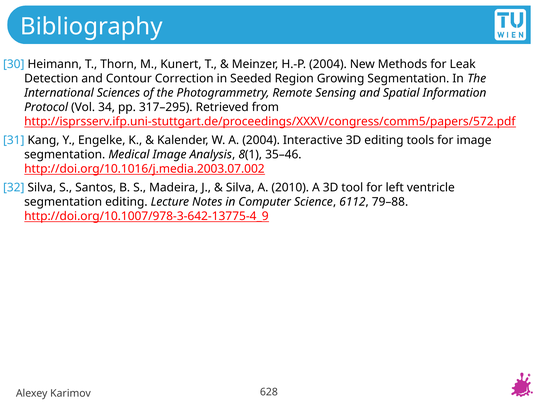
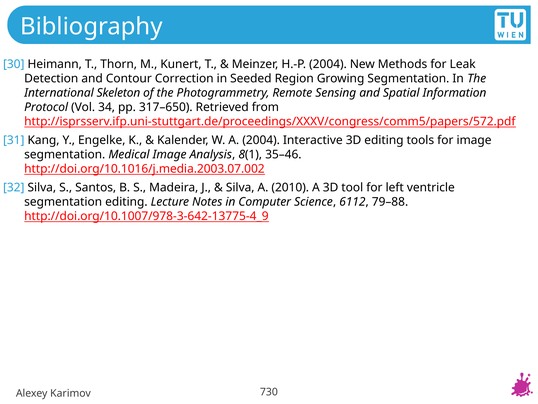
Sciences: Sciences -> Skeleton
317–295: 317–295 -> 317–650
628: 628 -> 730
